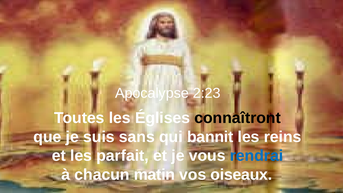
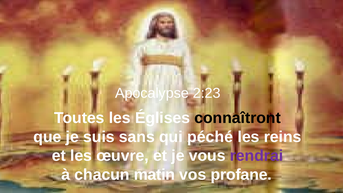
bannit: bannit -> péché
parfait: parfait -> œuvre
rendrai colour: blue -> purple
oiseaux: oiseaux -> profane
